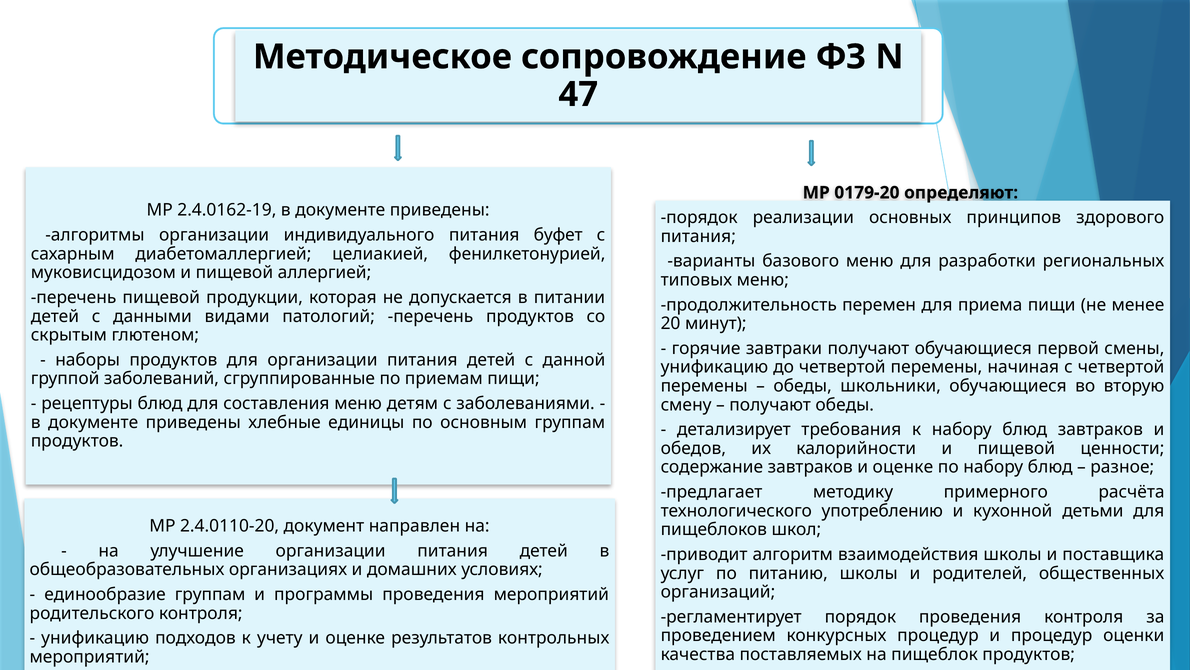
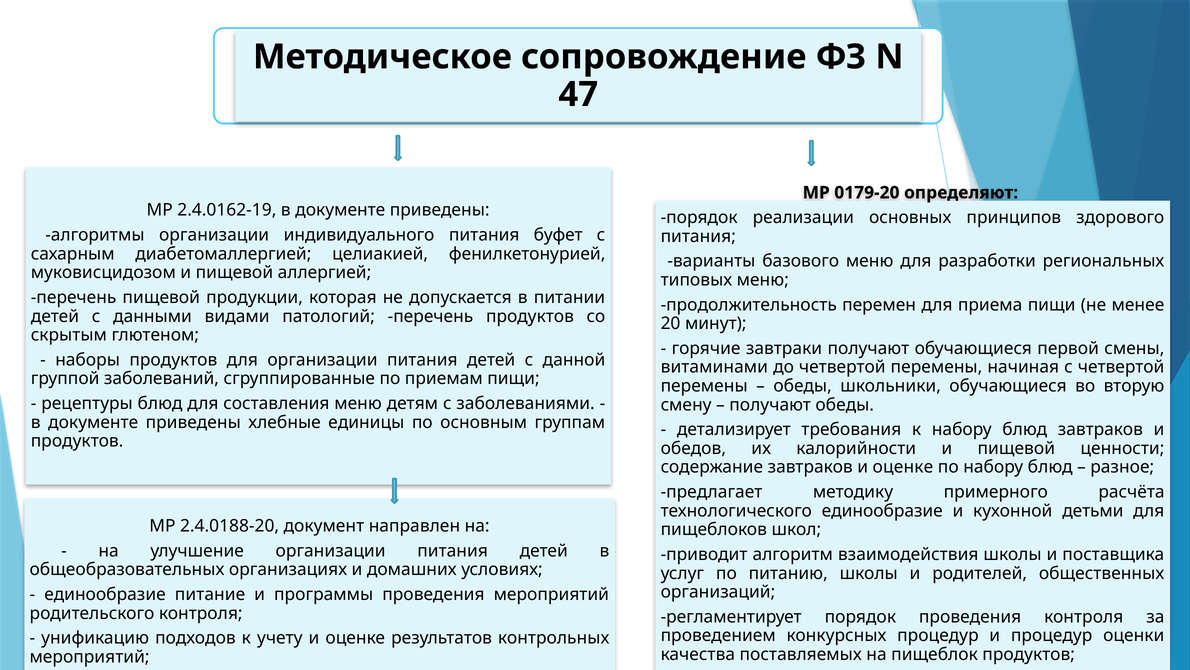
унификацию at (714, 367): унификацию -> витаминами
технологического употреблению: употреблению -> единообразие
2.4.0110-20: 2.4.0110-20 -> 2.4.0188-20
единообразие группам: группам -> питание
